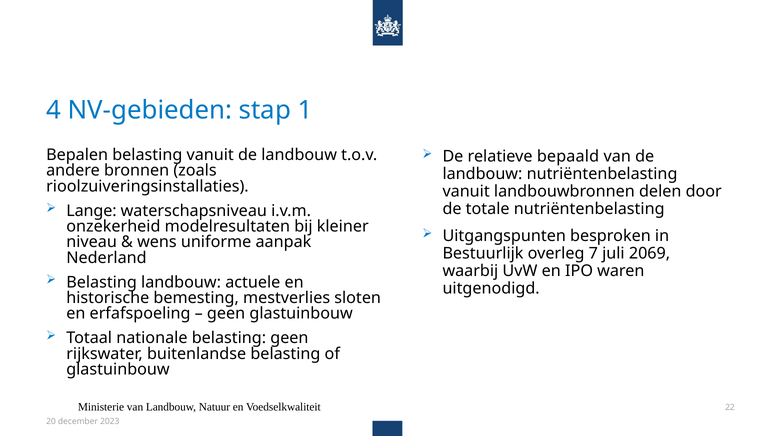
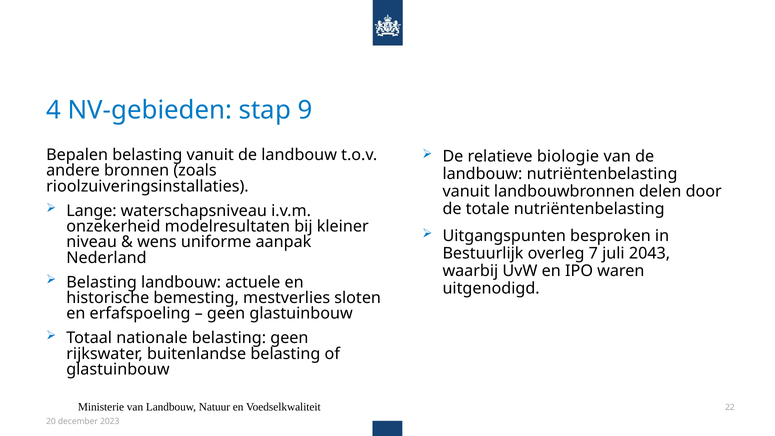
1: 1 -> 9
bepaald: bepaald -> biologie
2069: 2069 -> 2043
